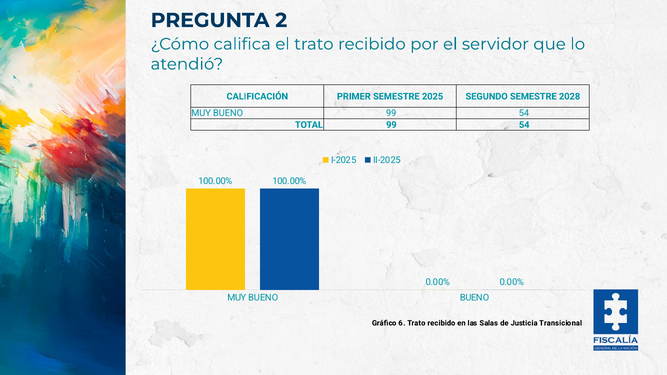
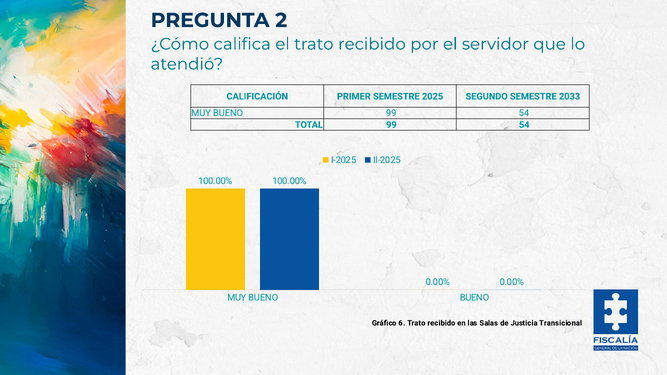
2028: 2028 -> 2033
